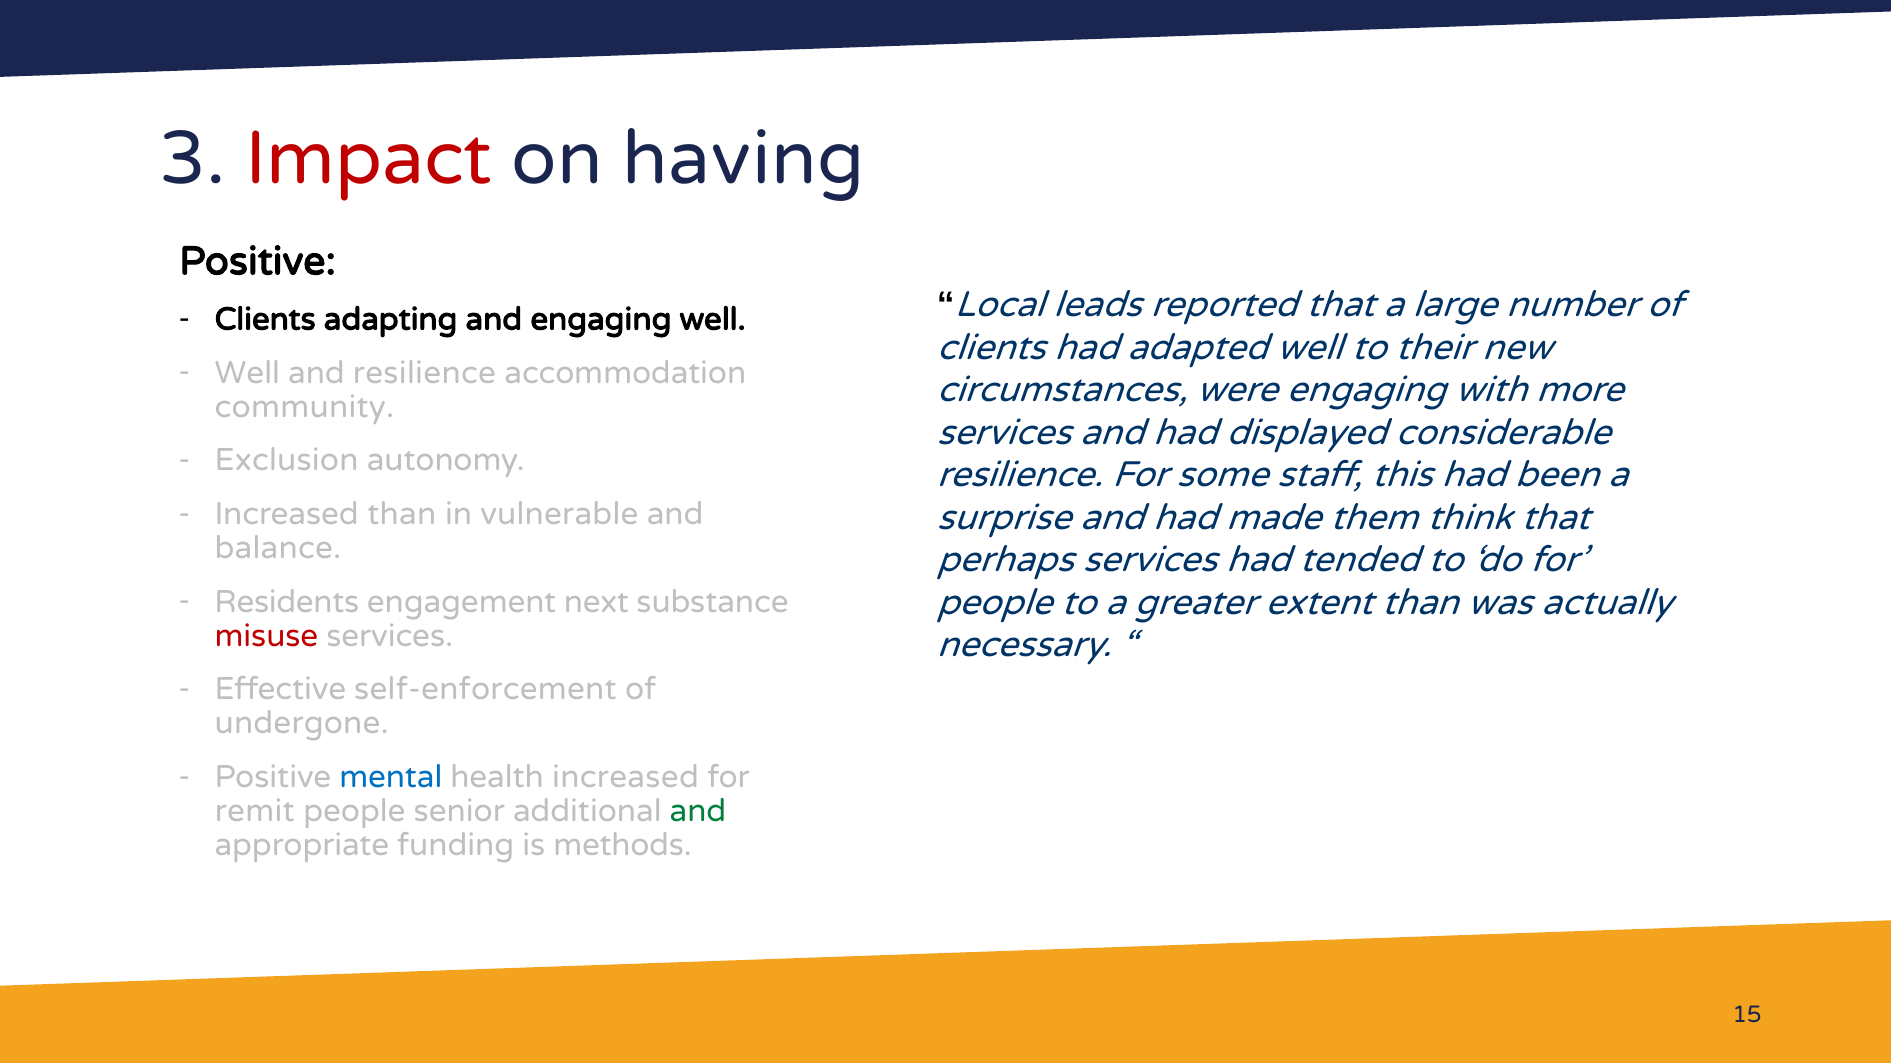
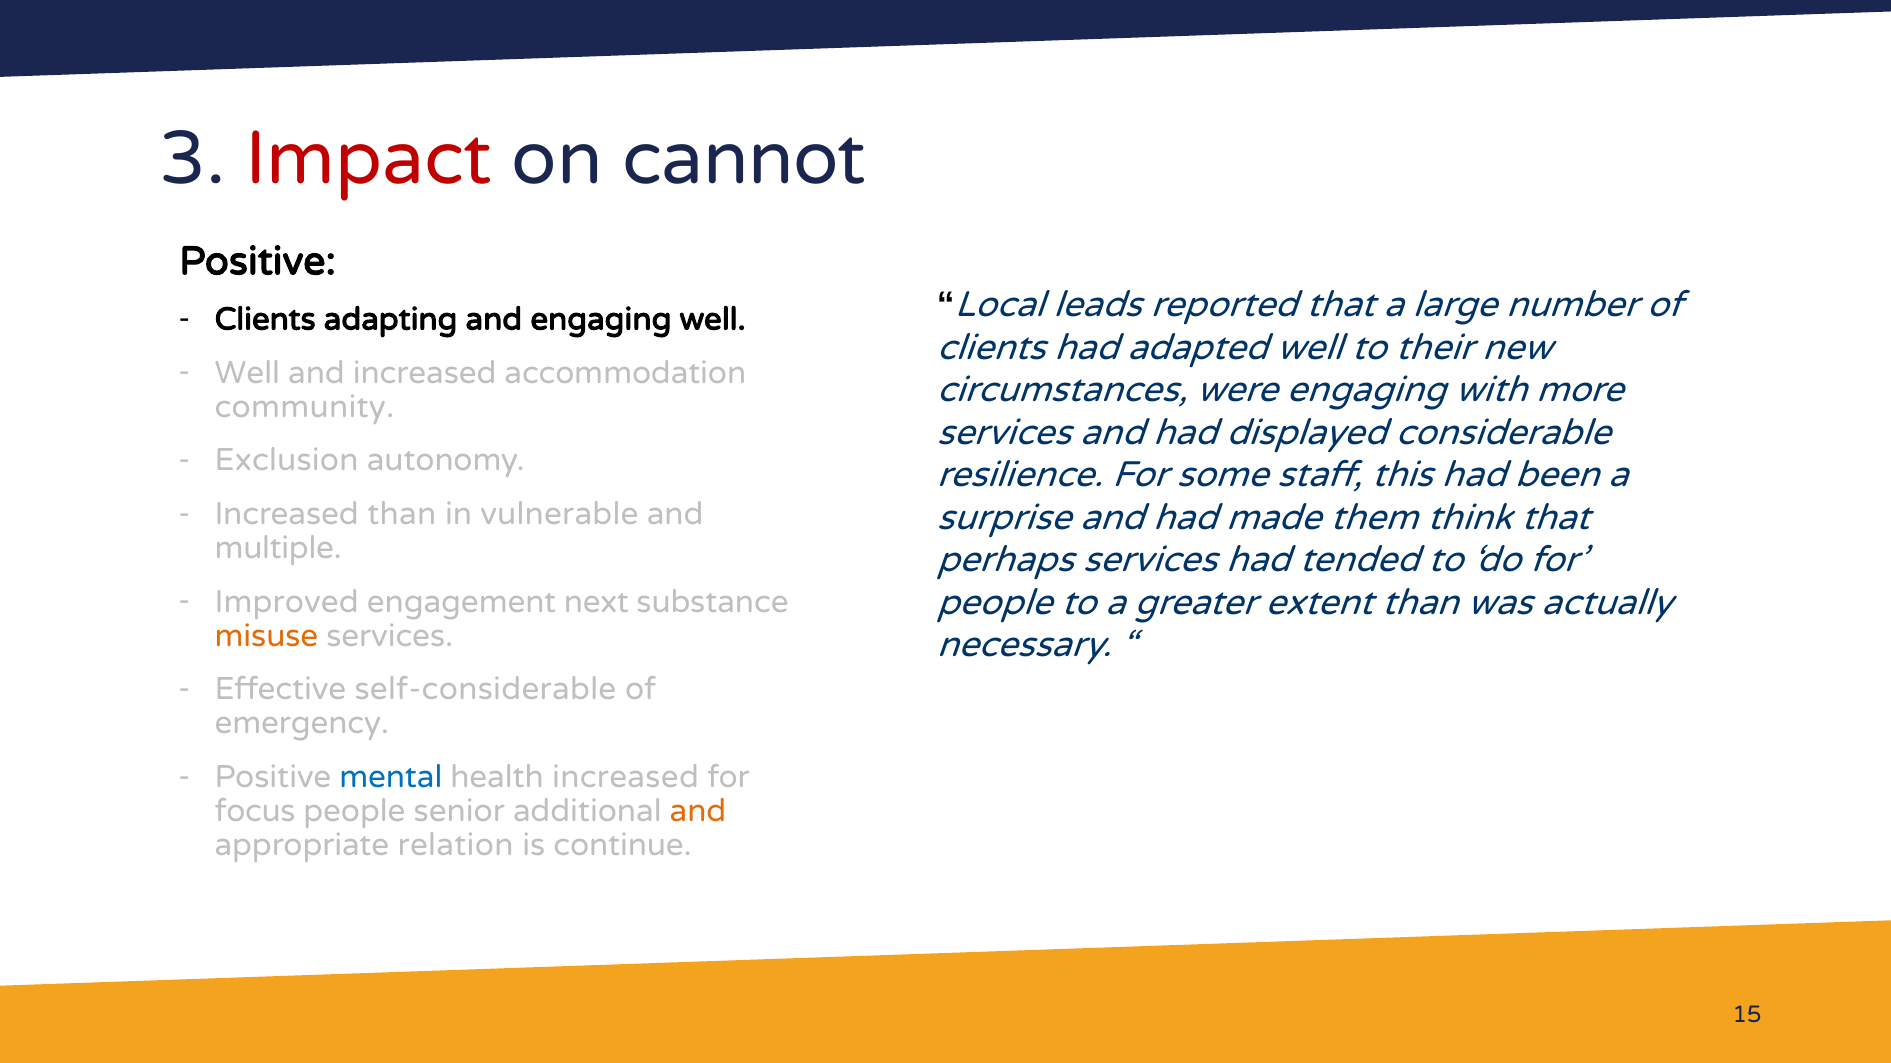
having: having -> cannot
and resilience: resilience -> increased
balance: balance -> multiple
Residents: Residents -> Improved
misuse colour: red -> orange
self-enforcement: self-enforcement -> self-considerable
undergone: undergone -> emergency
remit: remit -> focus
and at (698, 812) colour: green -> orange
funding: funding -> relation
methods: methods -> continue
